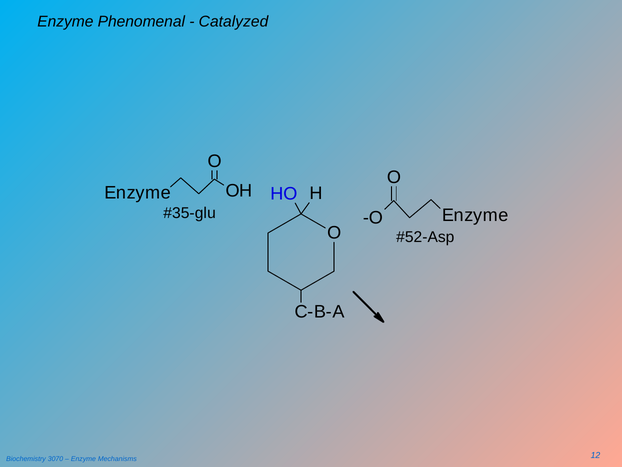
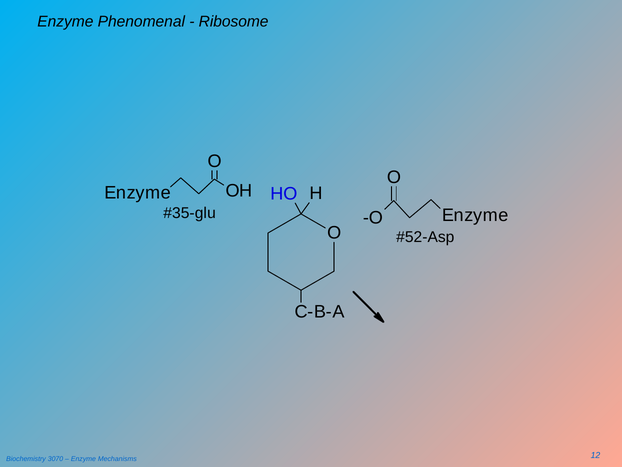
Catalyzed: Catalyzed -> Ribosome
